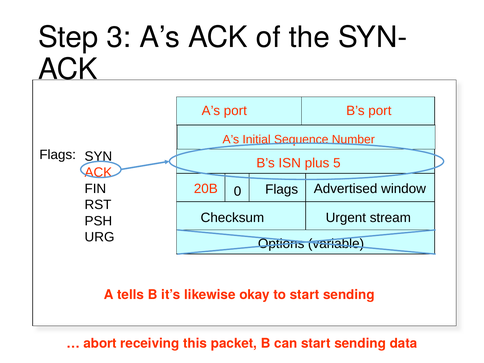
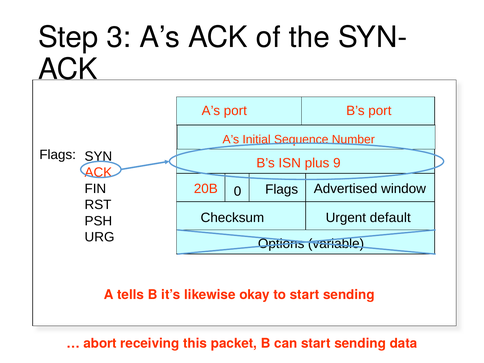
5: 5 -> 9
stream: stream -> default
